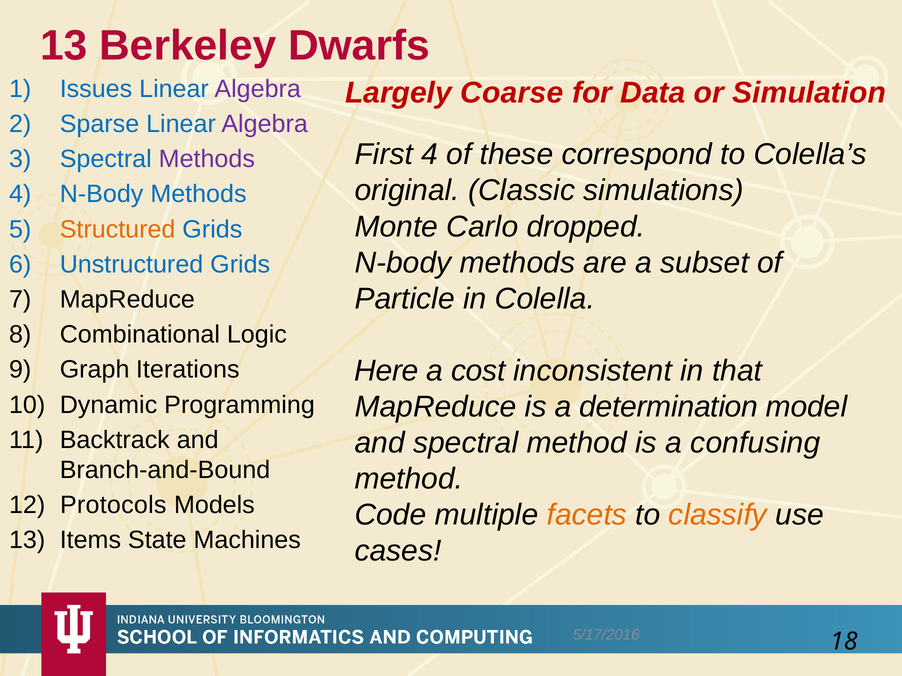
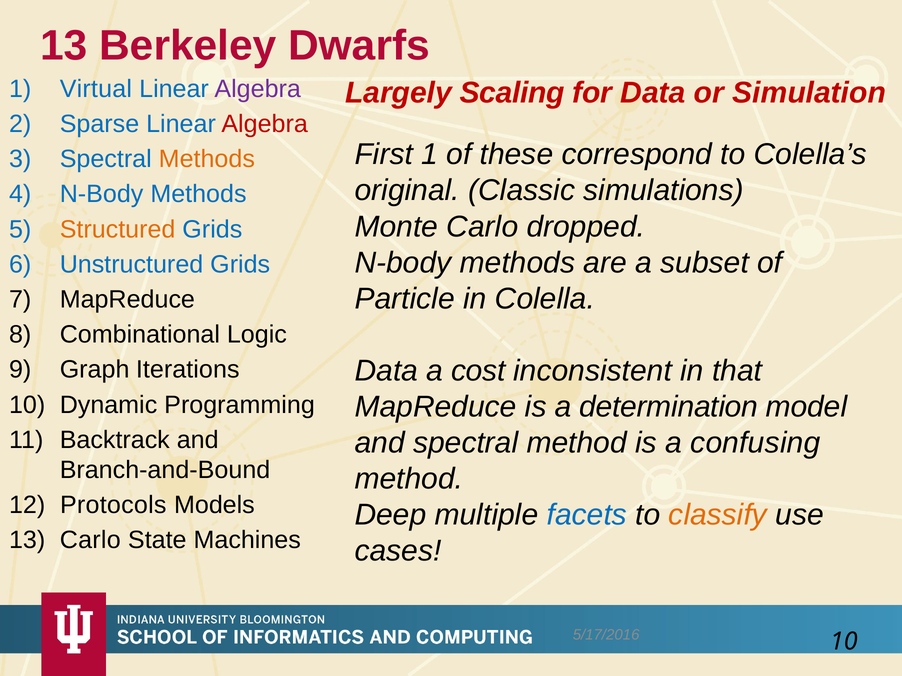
Issues: Issues -> Virtual
Coarse: Coarse -> Scaling
Algebra at (265, 124) colour: purple -> red
First 4: 4 -> 1
Methods at (207, 159) colour: purple -> orange
Here at (387, 371): Here -> Data
Code: Code -> Deep
facets colour: orange -> blue
13 Items: Items -> Carlo
5/17/2016 18: 18 -> 10
